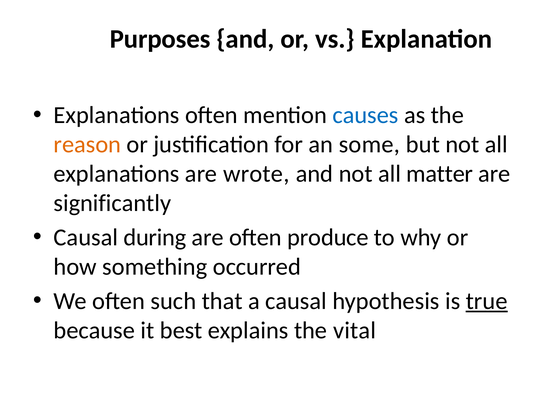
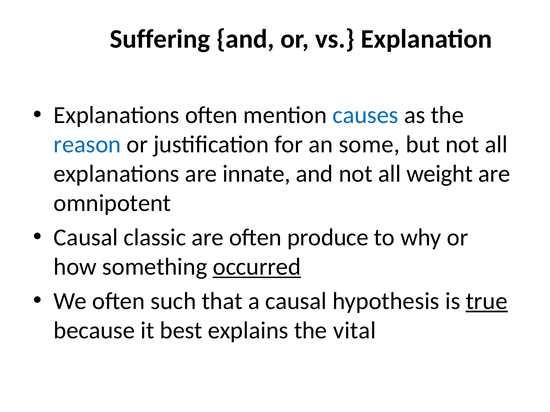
Purposes: Purposes -> Suffering
reason colour: orange -> blue
wrote: wrote -> innate
matter: matter -> weight
significantly: significantly -> omnipotent
during: during -> classic
occurred underline: none -> present
